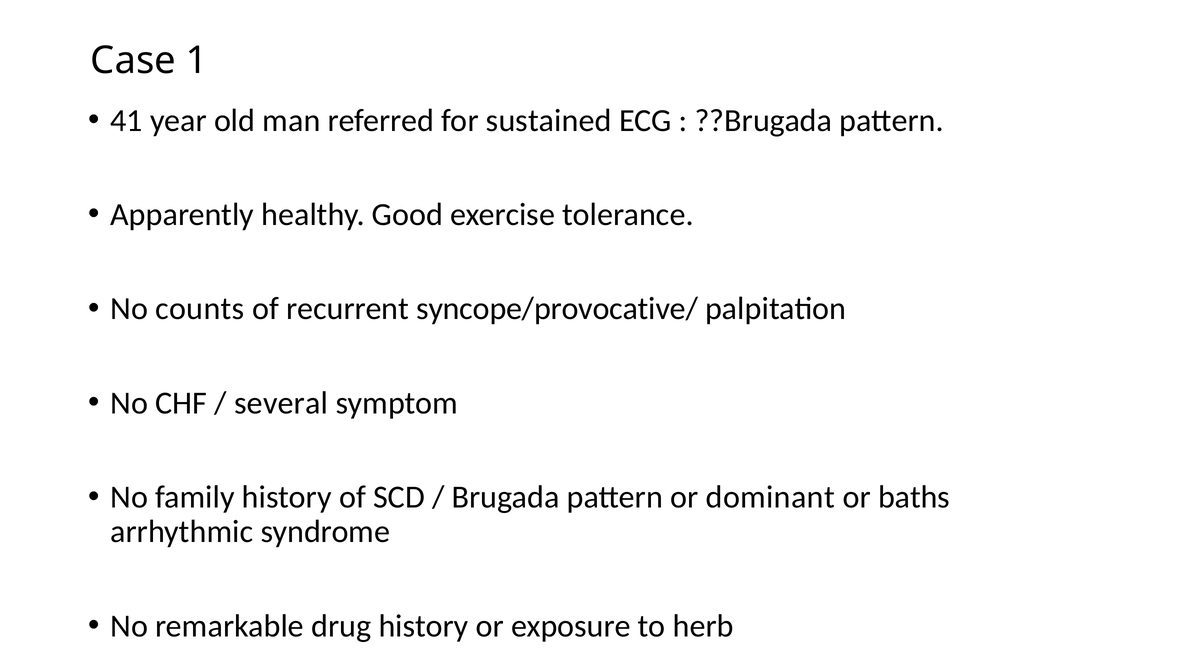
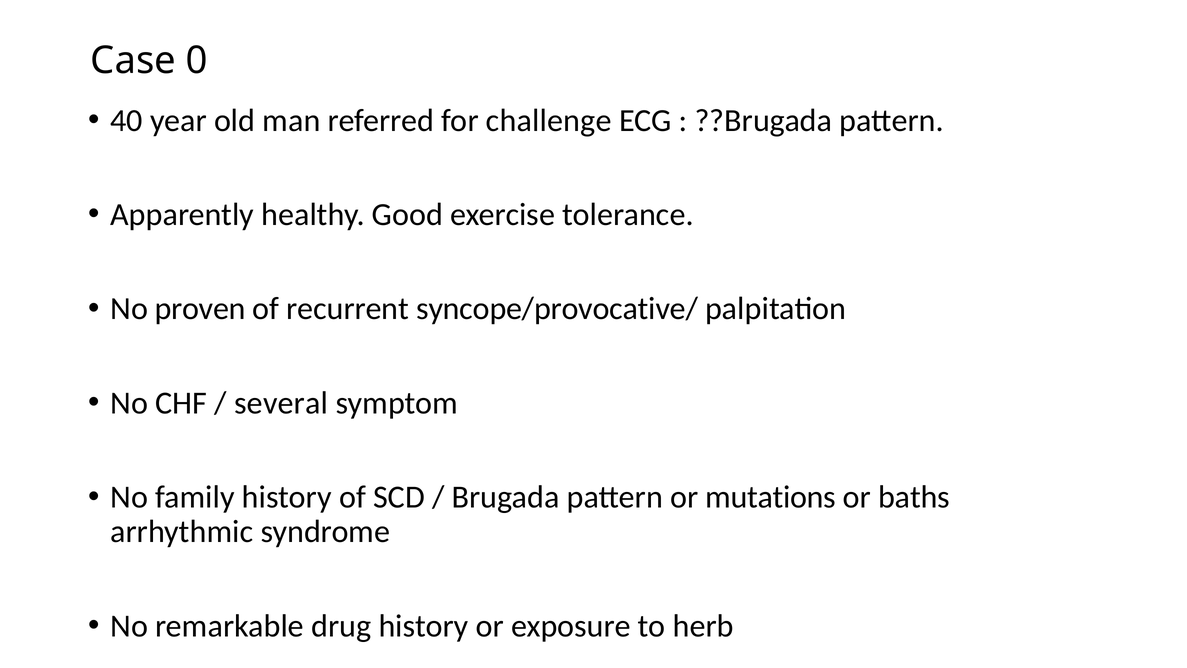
1: 1 -> 0
41: 41 -> 40
sustained: sustained -> challenge
counts: counts -> proven
dominant: dominant -> mutations
